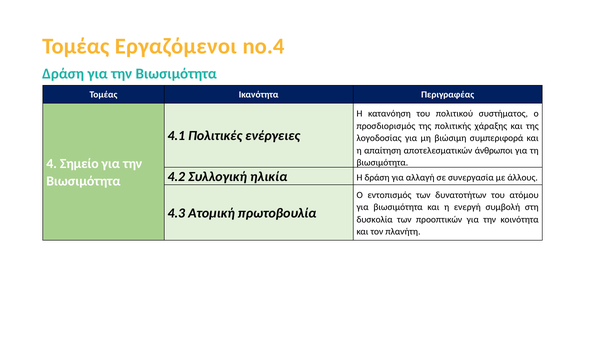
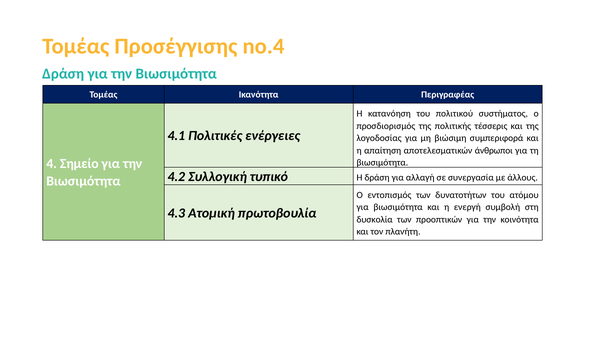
Εργαζόμενοι: Εργαζόμενοι -> Προσέγγισης
χάραξης: χάραξης -> τέσσερις
ηλικία: ηλικία -> τυπικό
